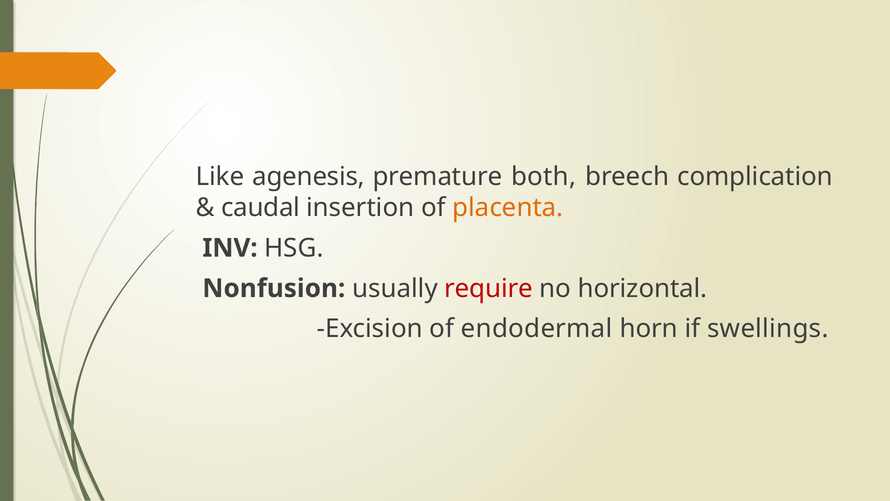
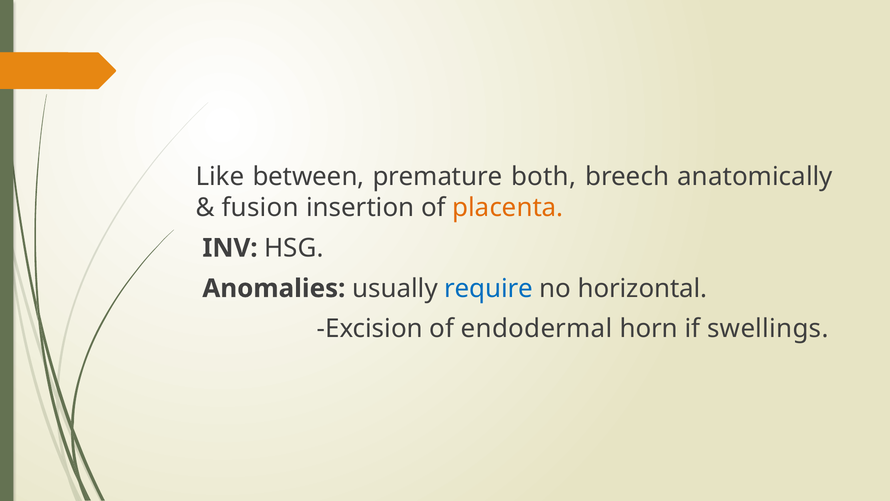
agenesis: agenesis -> between
complication: complication -> anatomically
caudal: caudal -> fusion
Nonfusion: Nonfusion -> Anomalies
require colour: red -> blue
